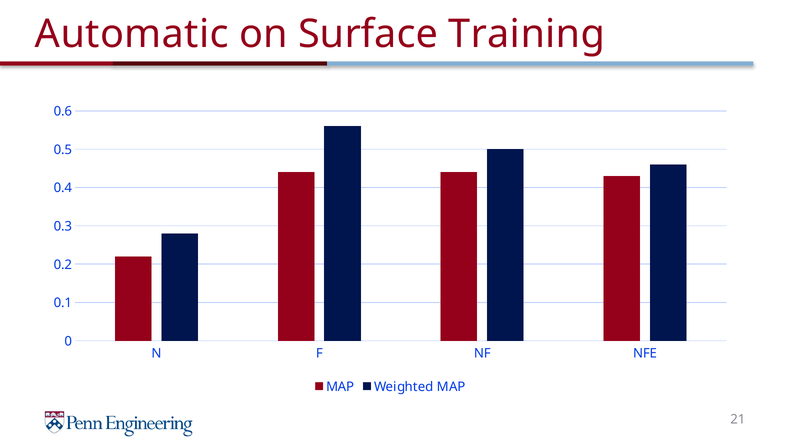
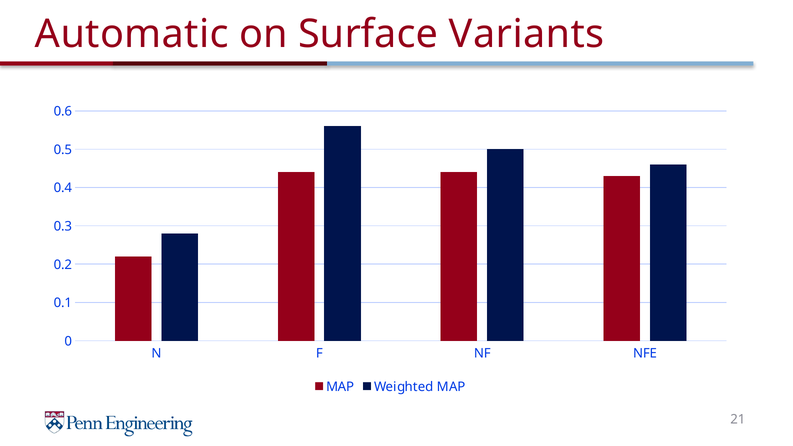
Training: Training -> Variants
